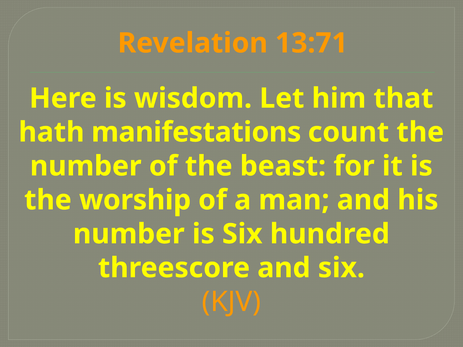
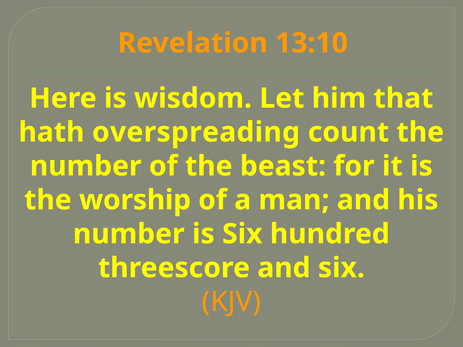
13:71: 13:71 -> 13:10
manifestations: manifestations -> overspreading
